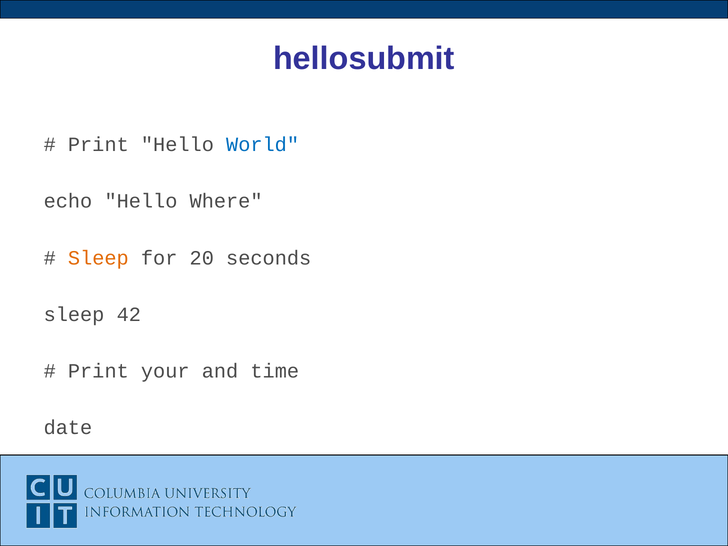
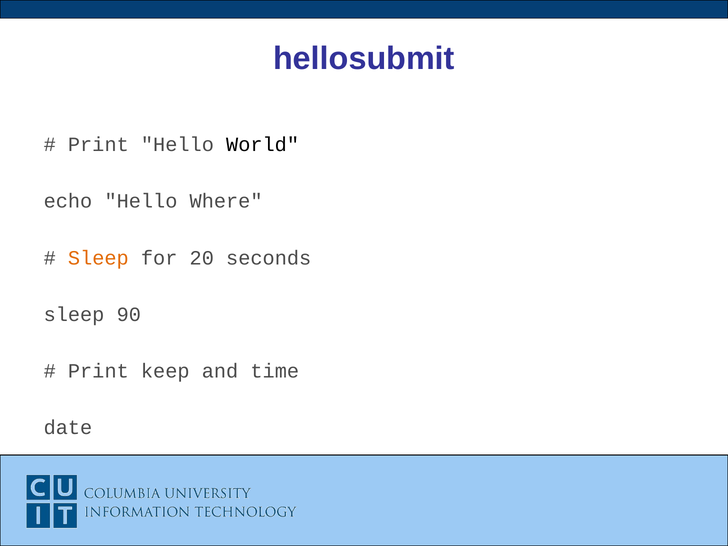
World colour: blue -> black
42: 42 -> 90
your: your -> keep
